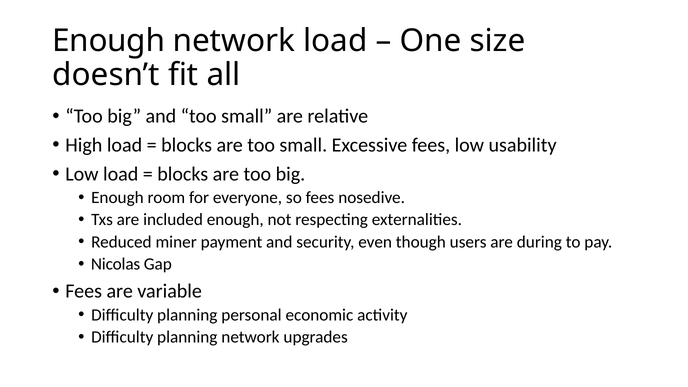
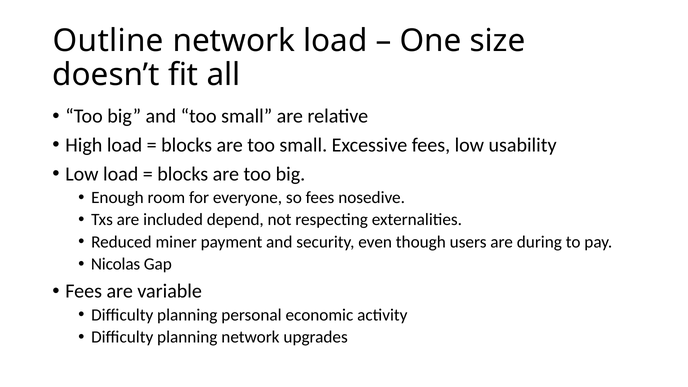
Enough at (109, 41): Enough -> Outline
included enough: enough -> depend
